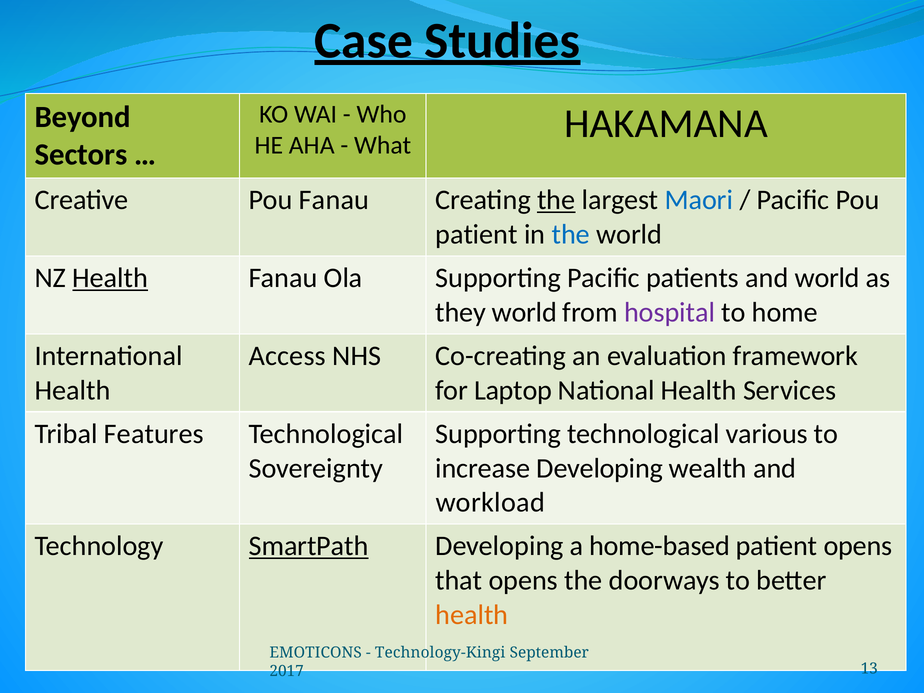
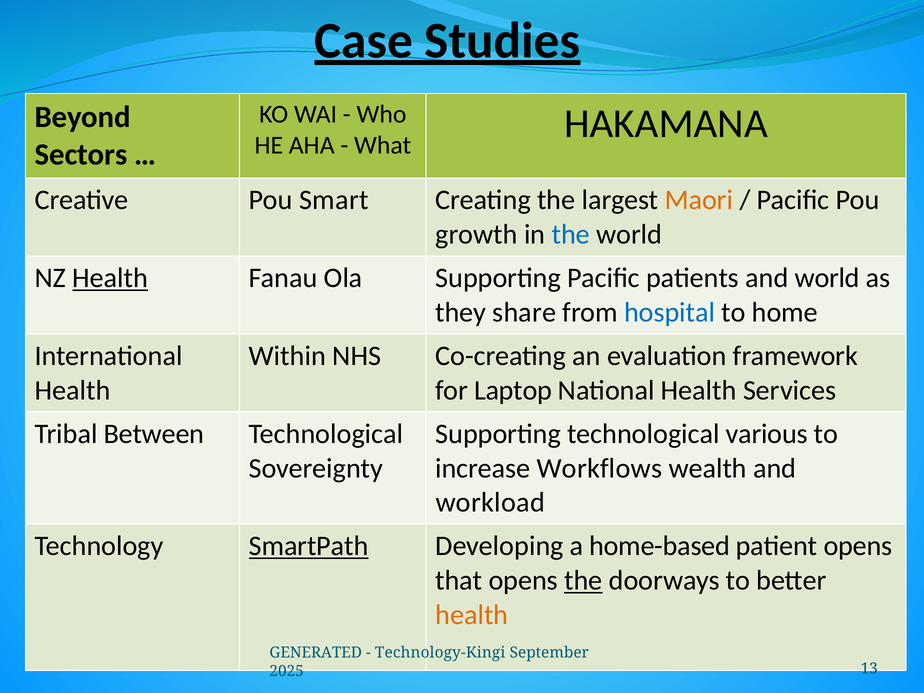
Pou Fanau: Fanau -> Smart
the at (556, 200) underline: present -> none
Maori colour: blue -> orange
patient at (476, 234): patient -> growth
they world: world -> share
hospital colour: purple -> blue
Access: Access -> Within
Features: Features -> Between
increase Developing: Developing -> Workflows
the at (583, 581) underline: none -> present
EMOTICONS: EMOTICONS -> GENERATED
2017: 2017 -> 2025
